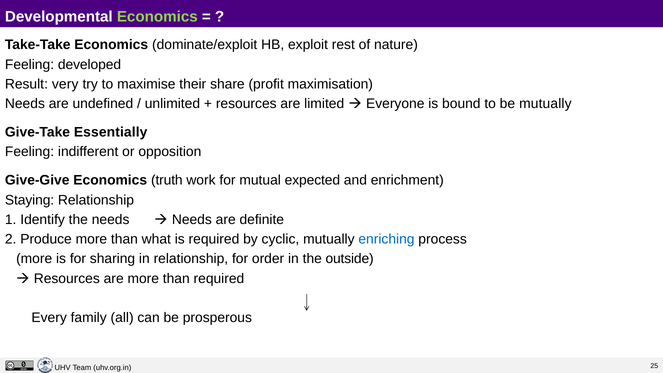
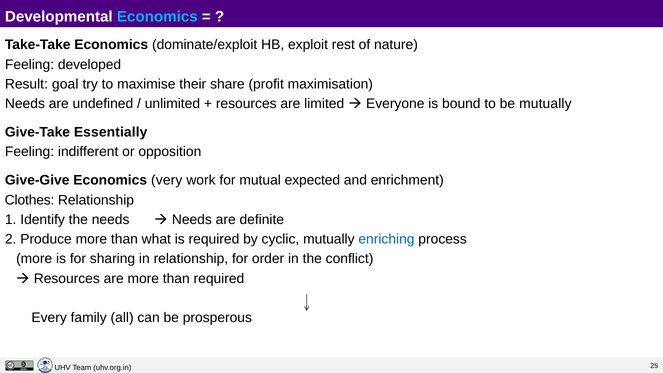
Economics at (157, 17) colour: light green -> light blue
very: very -> goal
truth: truth -> very
Staying: Staying -> Clothes
outside: outside -> conflict
